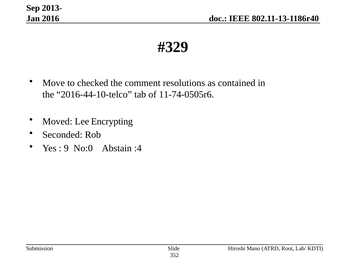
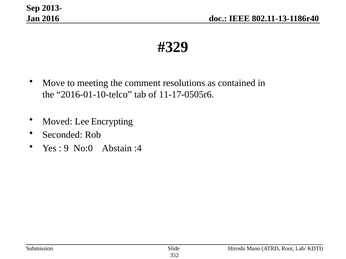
checked: checked -> meeting
2016-44-10-telco: 2016-44-10-telco -> 2016-01-10-telco
11-74-0505r6: 11-74-0505r6 -> 11-17-0505r6
